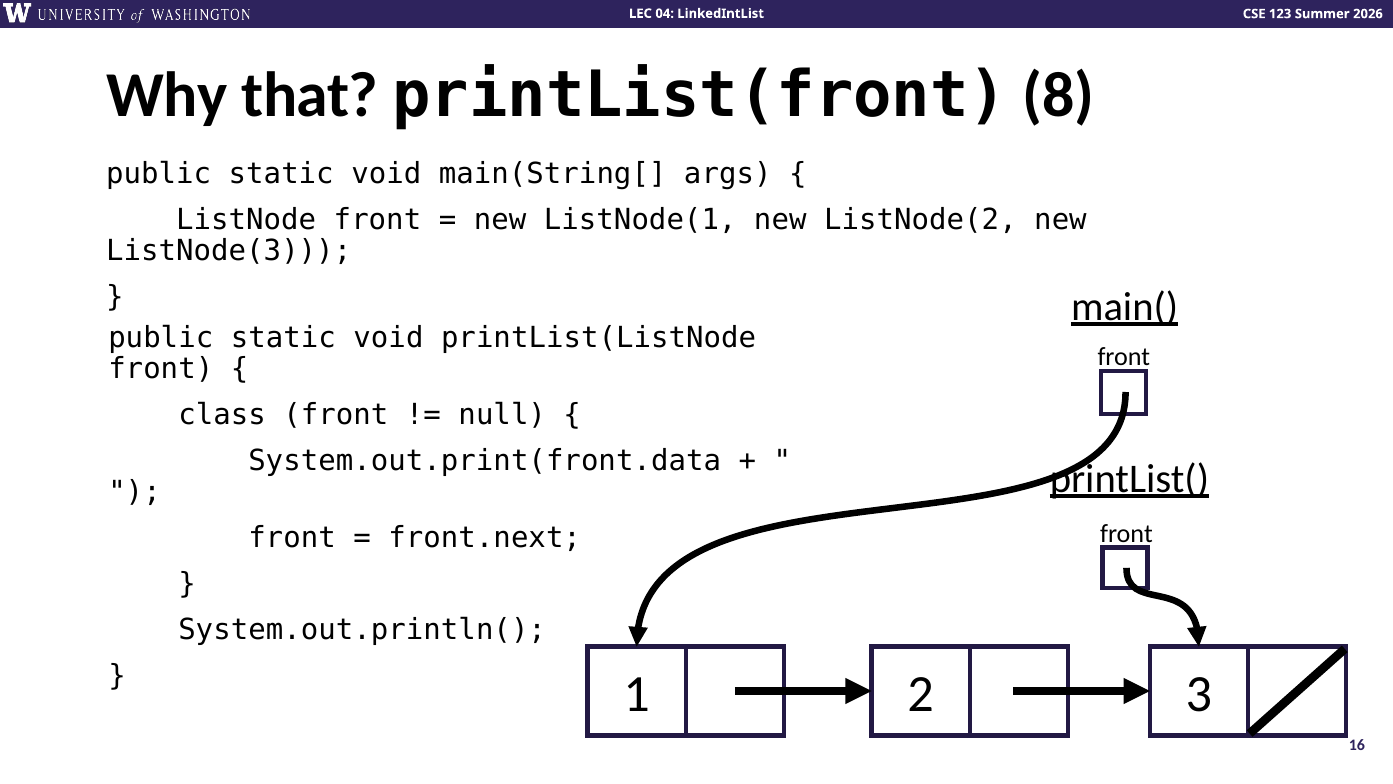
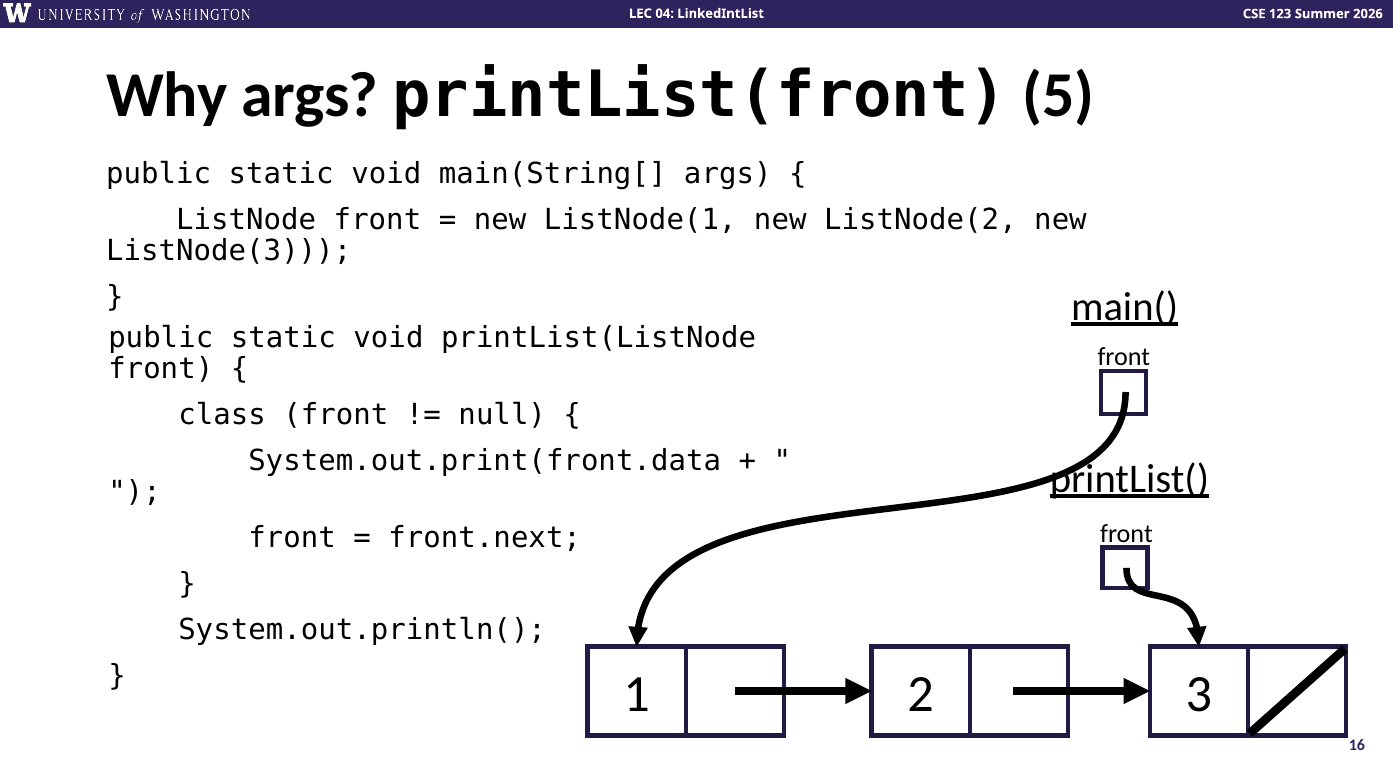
Why that: that -> args
8: 8 -> 5
